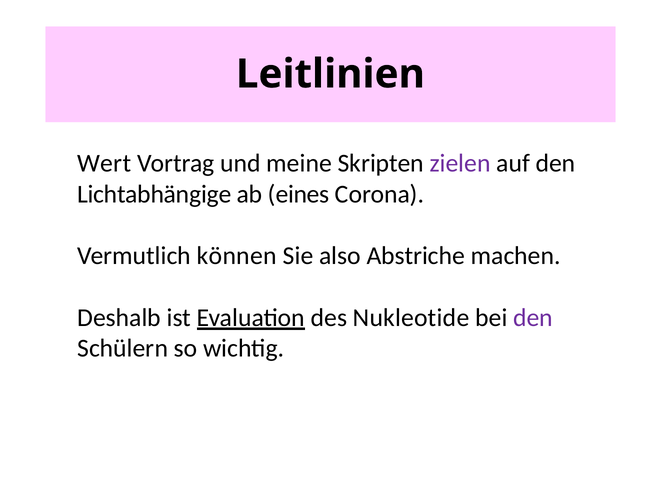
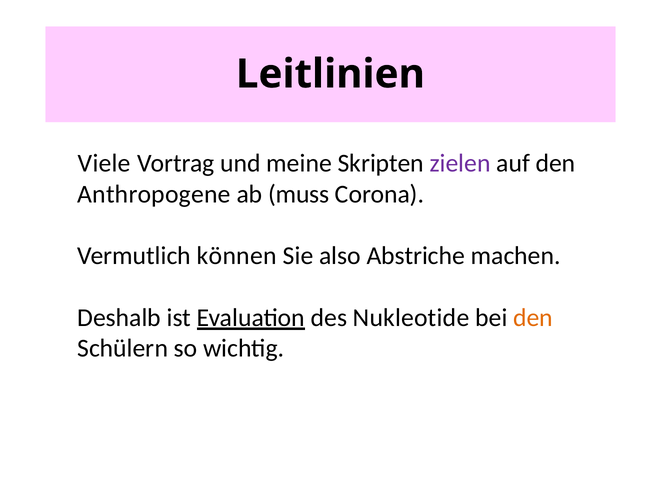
Wert: Wert -> Viele
Lichtabhängige: Lichtabhängige -> Anthropogene
eines: eines -> muss
den at (533, 317) colour: purple -> orange
